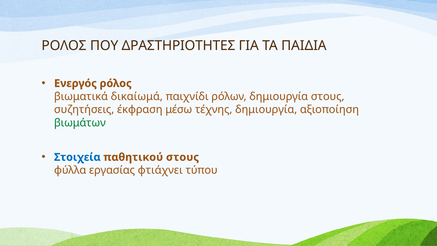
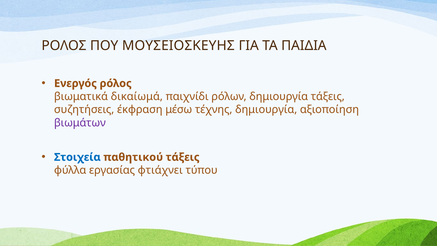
ΔΡΑΣΤΗΡΙΟΤΗΤΕΣ: ΔΡΑΣΤΗΡΙΟΤΗΤΕΣ -> ΜΟΥΣΕΙΟΣΚΕΥΗΣ
δημιουργία στους: στους -> τάξεις
βιωμάτων colour: green -> purple
παθητικού στους: στους -> τάξεις
